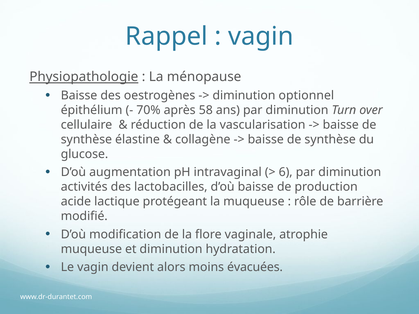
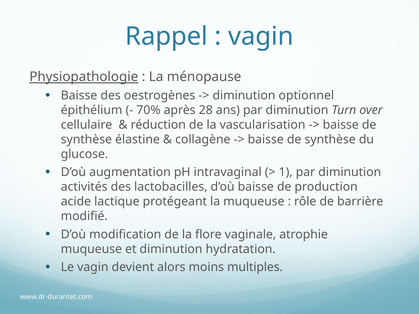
58: 58 -> 28
6: 6 -> 1
évacuées: évacuées -> multiples
